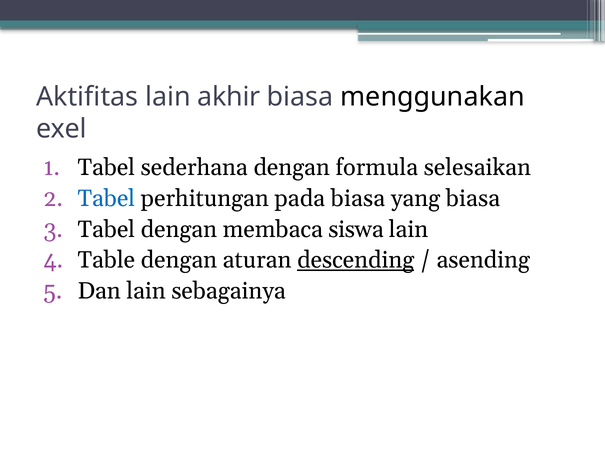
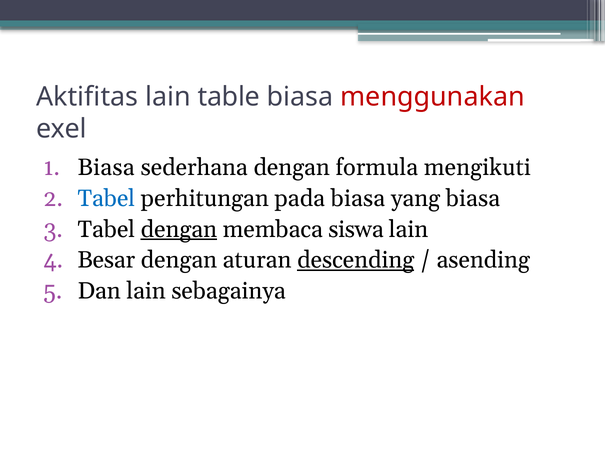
akhir: akhir -> table
menggunakan colour: black -> red
Tabel at (106, 168): Tabel -> Biasa
selesaikan: selesaikan -> mengikuti
dengan at (179, 229) underline: none -> present
Table: Table -> Besar
